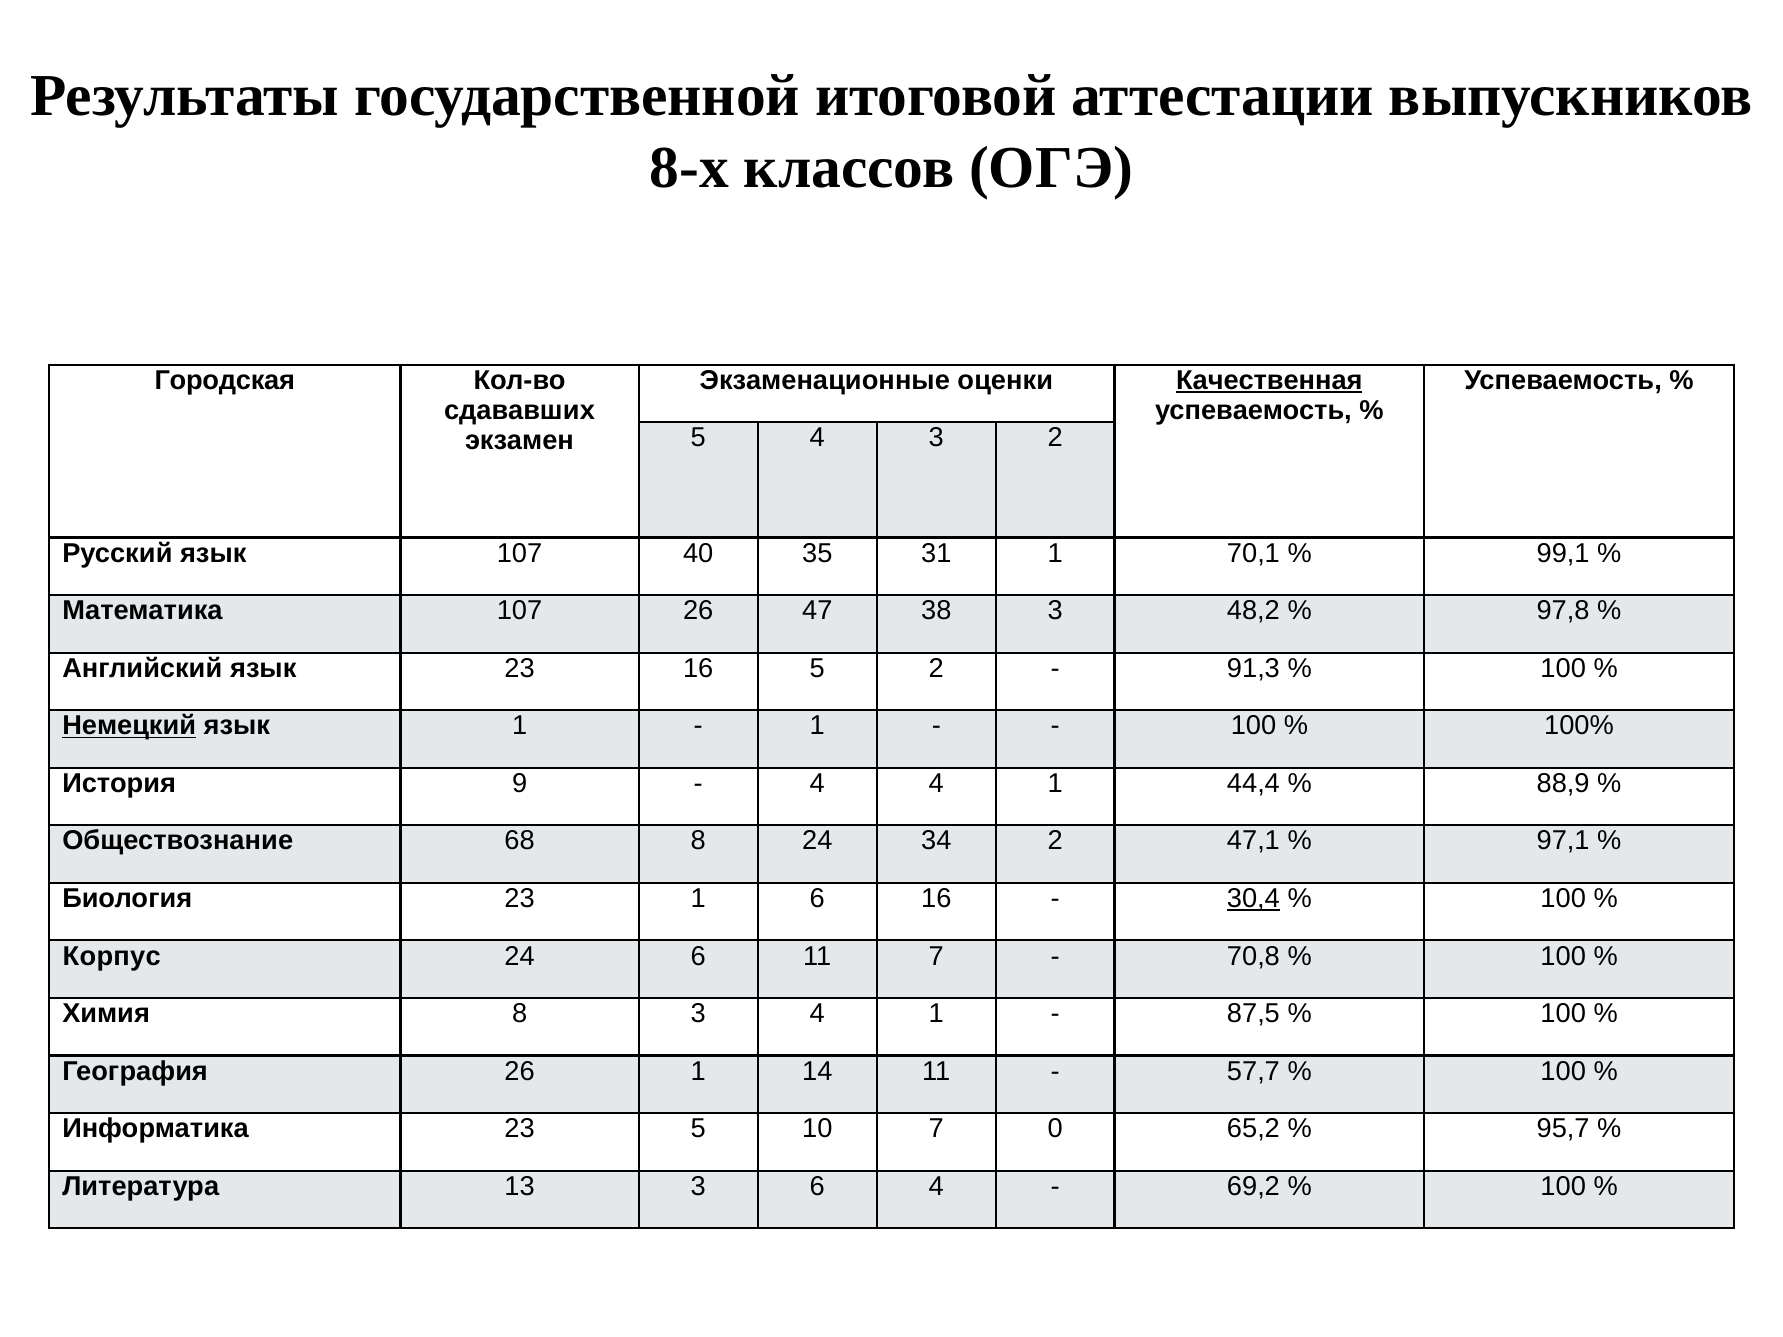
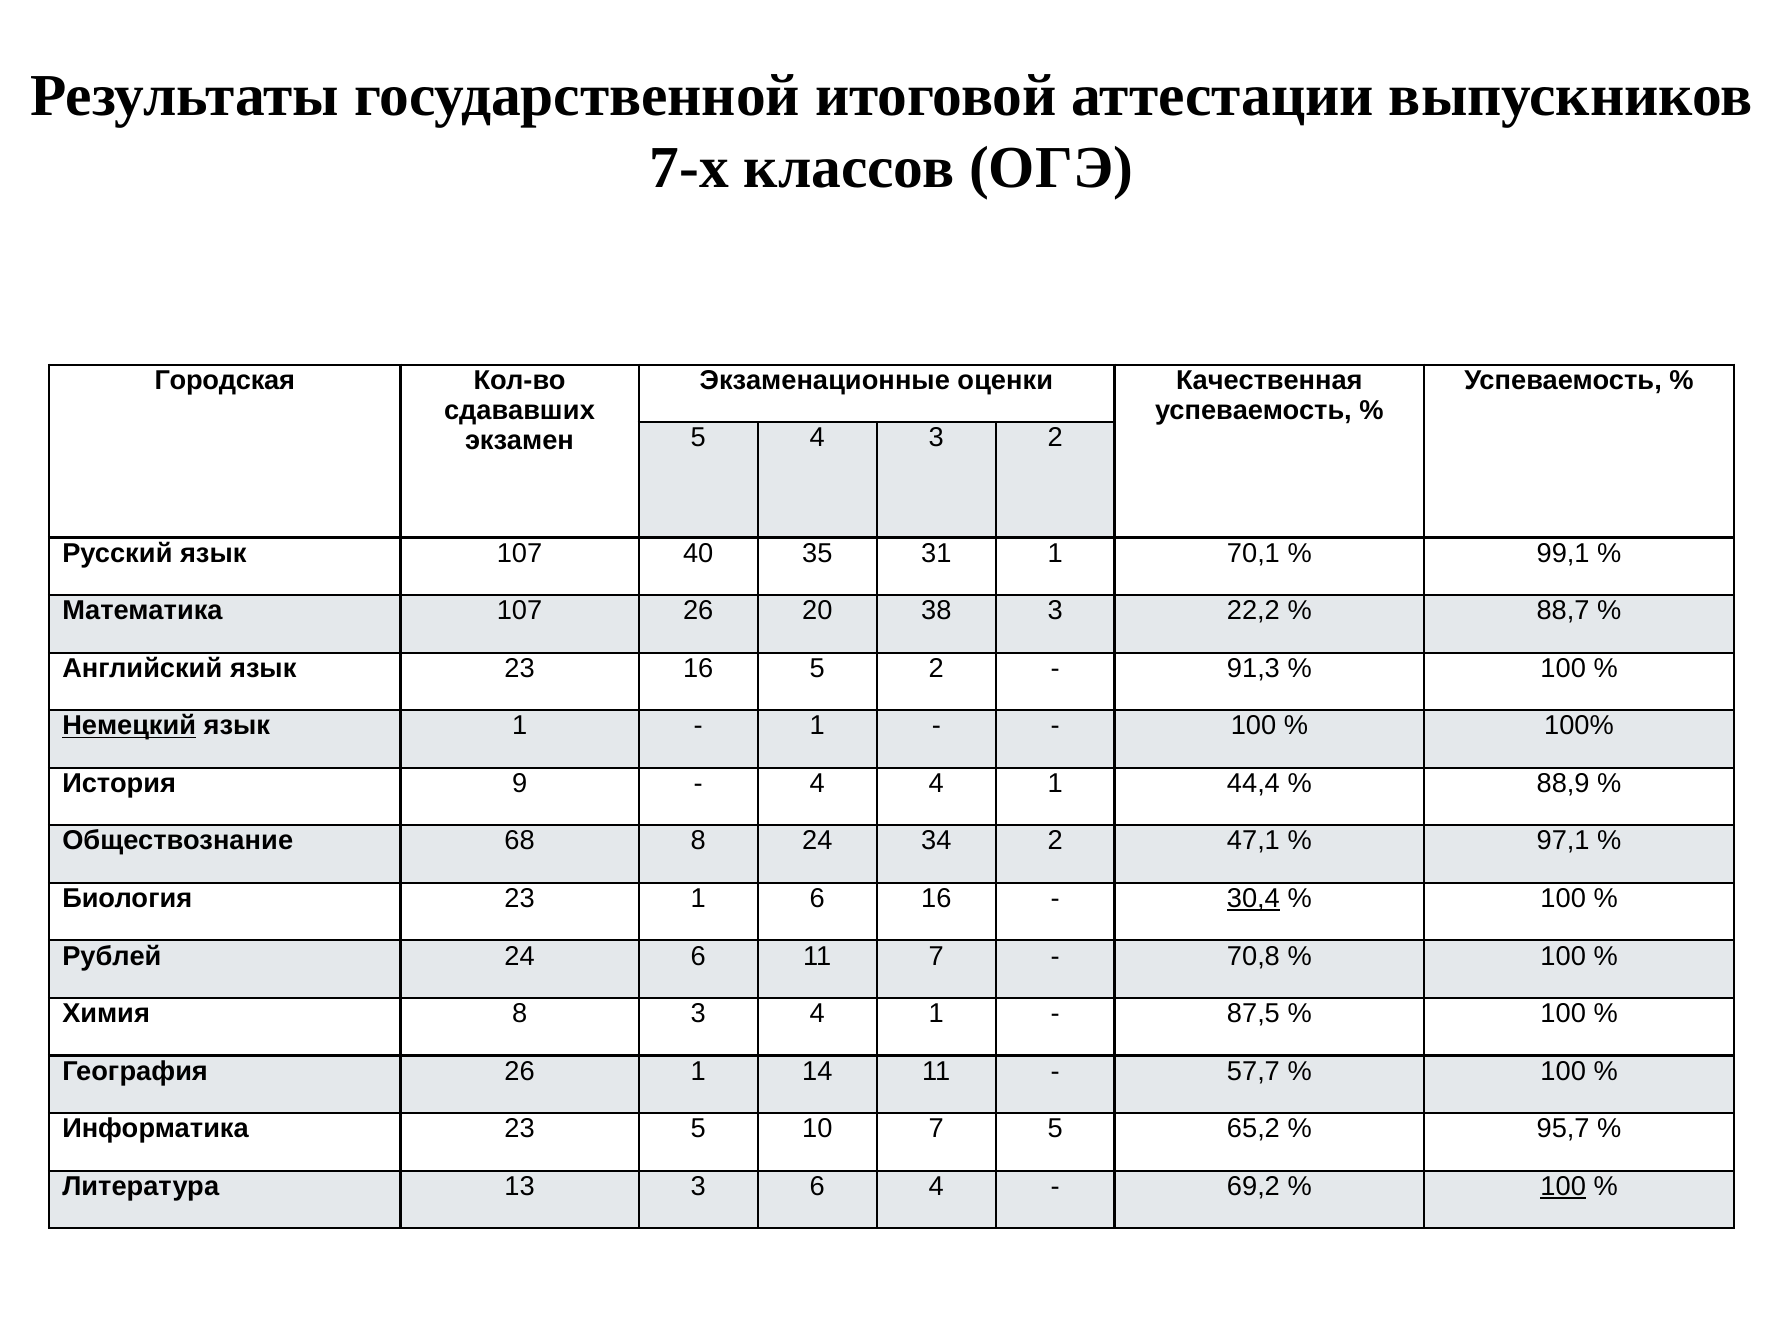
8-х: 8-х -> 7-х
Качественная underline: present -> none
47: 47 -> 20
48,2: 48,2 -> 22,2
97,8: 97,8 -> 88,7
Корпус: Корпус -> Рублей
7 0: 0 -> 5
100 at (1563, 1186) underline: none -> present
